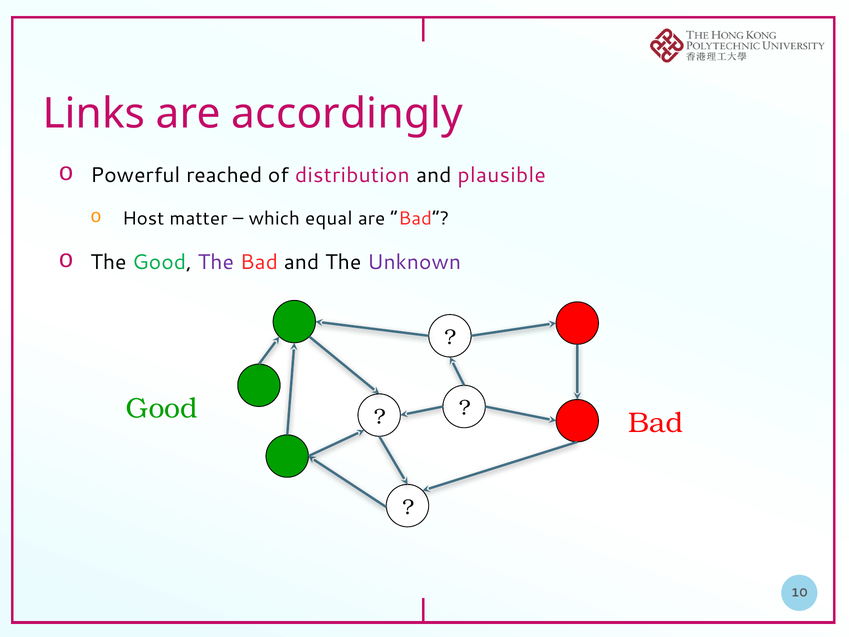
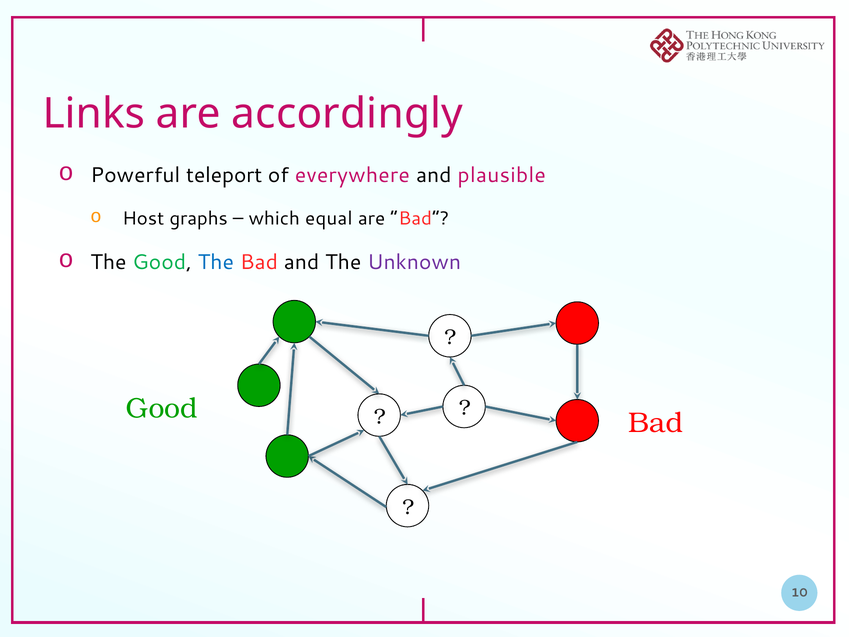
reached: reached -> teleport
distribution: distribution -> everywhere
matter: matter -> graphs
The at (216, 262) colour: purple -> blue
